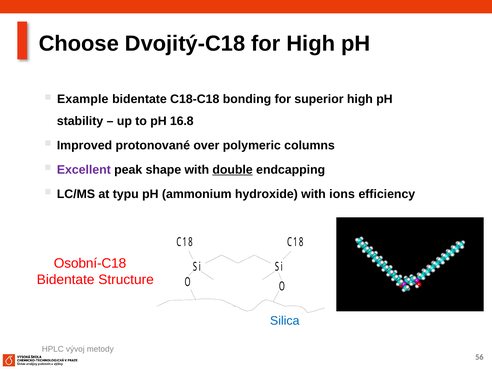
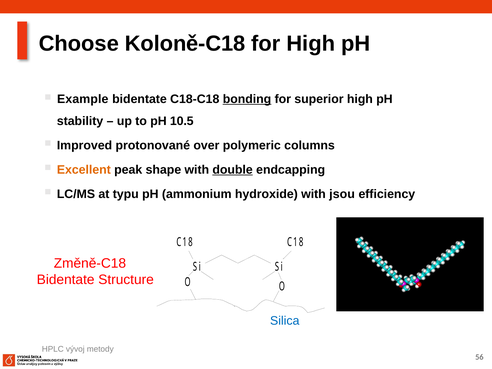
Dvojitý-C18: Dvojitý-C18 -> Koloně-C18
bonding underline: none -> present
16.8: 16.8 -> 10.5
Excellent colour: purple -> orange
ions: ions -> jsou
Osobní-C18: Osobní-C18 -> Změně-C18
